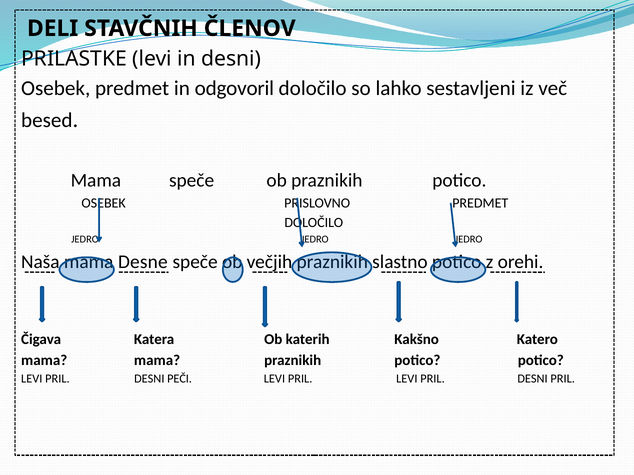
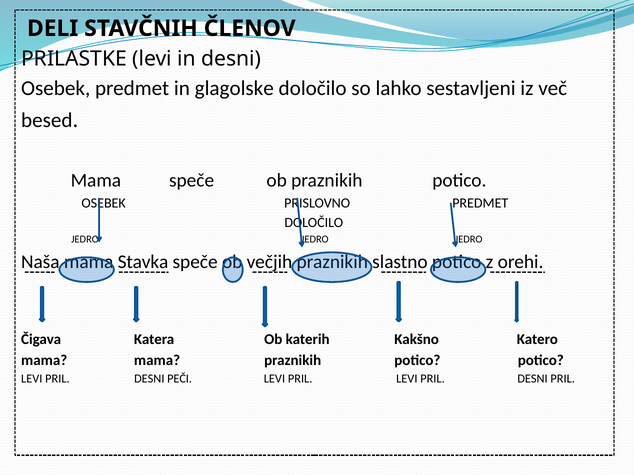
odgovoril: odgovoril -> glagolske
Desne: Desne -> Stavka
